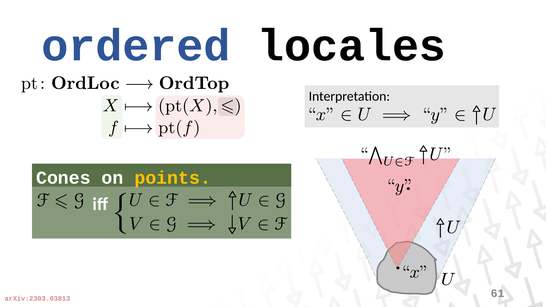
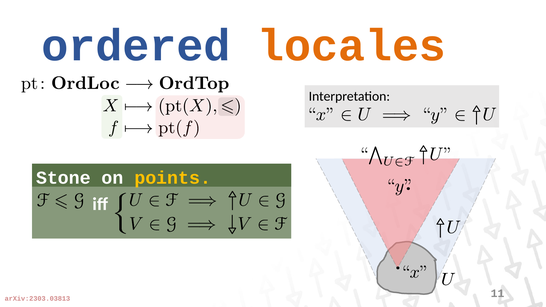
locales colour: black -> orange
Cones: Cones -> Stone
61: 61 -> 11
